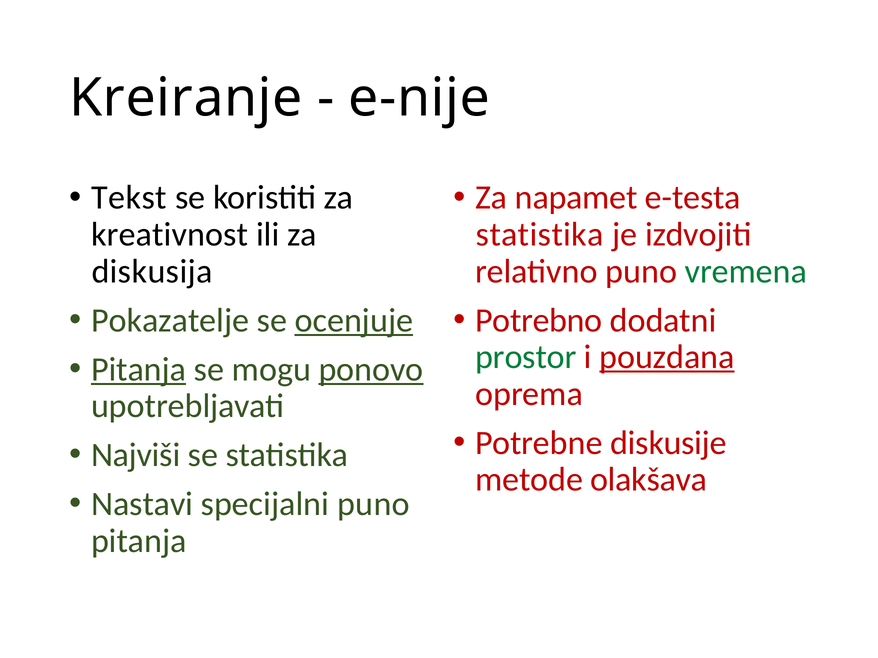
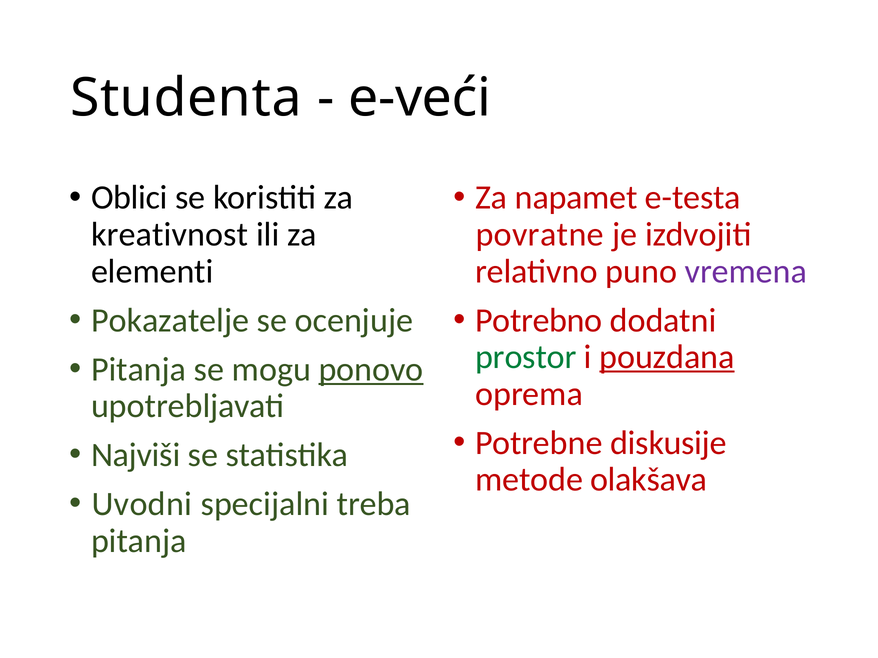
Kreiranje: Kreiranje -> Studenta
e-nije: e-nije -> e-veći
Tekst: Tekst -> Oblici
statistika at (540, 235): statistika -> povratne
diskusija: diskusija -> elementi
vremena colour: green -> purple
ocenjuje underline: present -> none
Pitanja at (139, 370) underline: present -> none
Nastavi: Nastavi -> Uvodni
specijalni puno: puno -> treba
